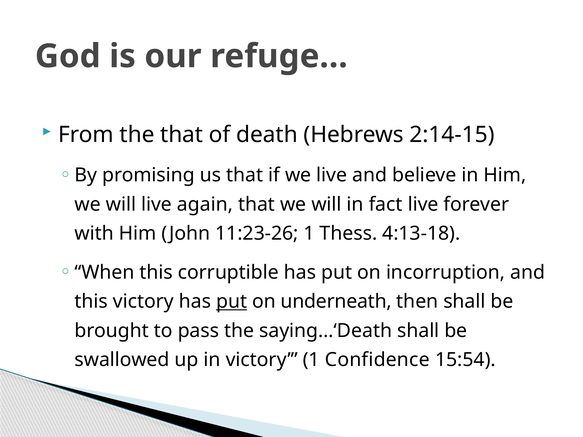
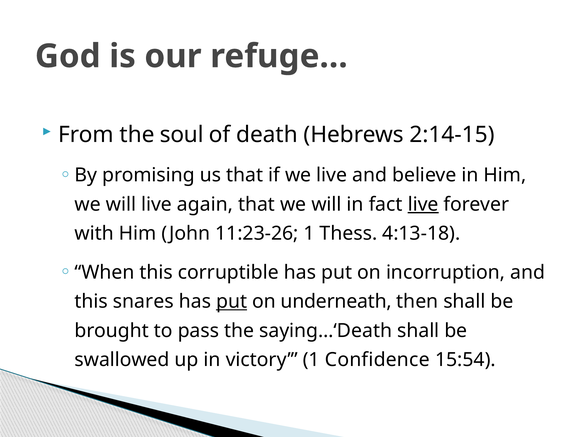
the that: that -> soul
live at (423, 204) underline: none -> present
this victory: victory -> snares
